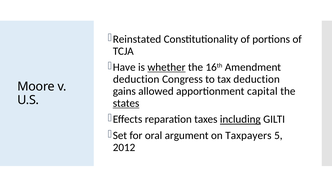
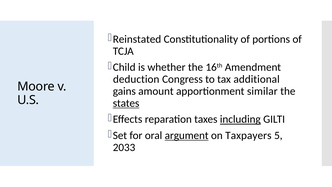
Have: Have -> Child
whether underline: present -> none
tax deduction: deduction -> additional
allowed: allowed -> amount
capital: capital -> similar
argument underline: none -> present
2012: 2012 -> 2033
